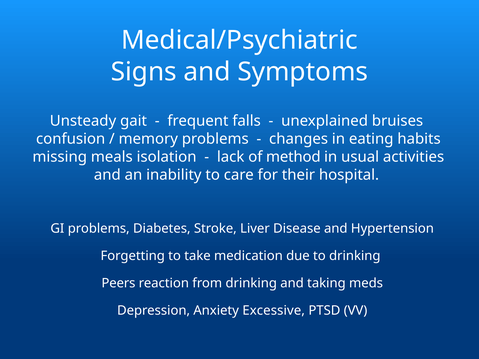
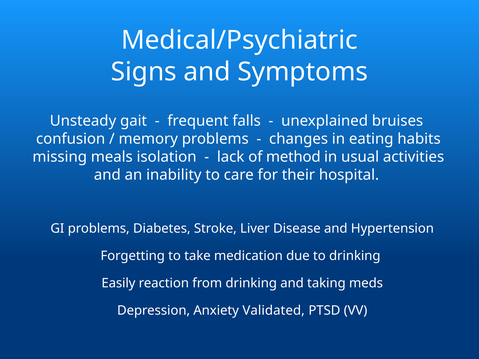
Peers: Peers -> Easily
Excessive: Excessive -> Validated
